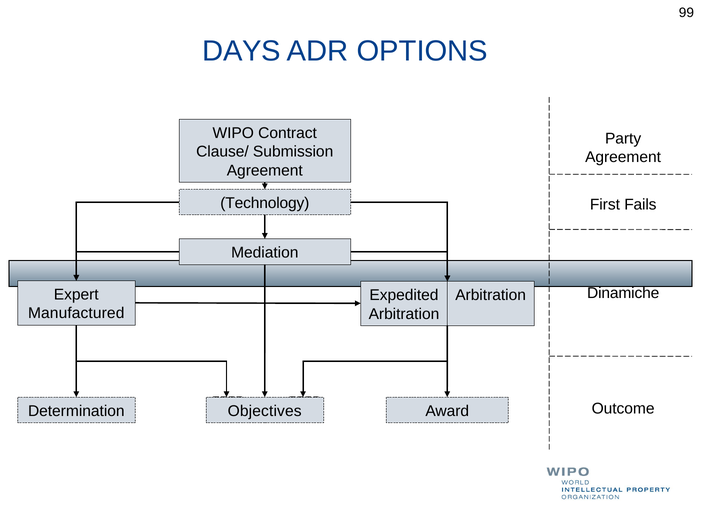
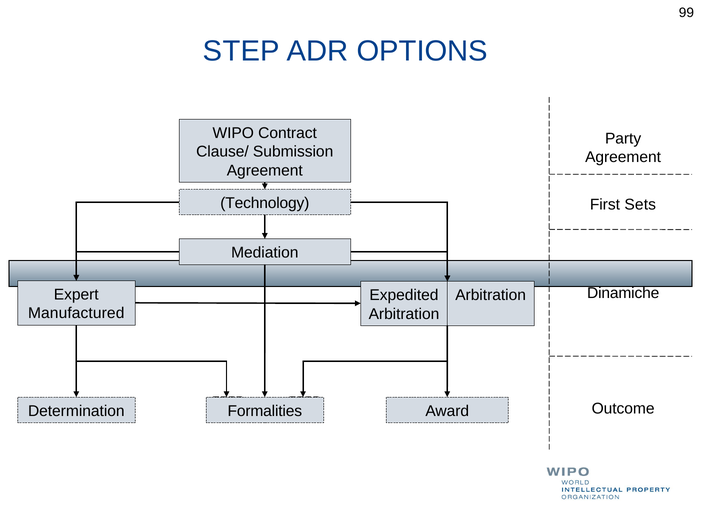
DAYS: DAYS -> STEP
Fails: Fails -> Sets
Objectives: Objectives -> Formalities
